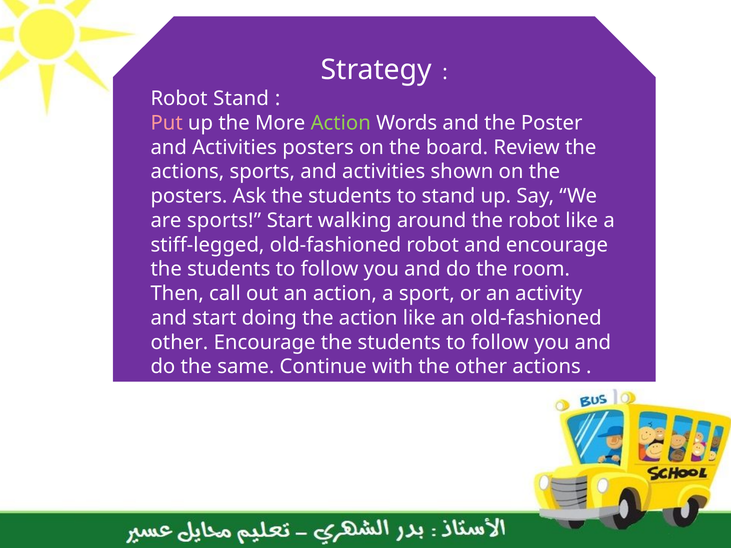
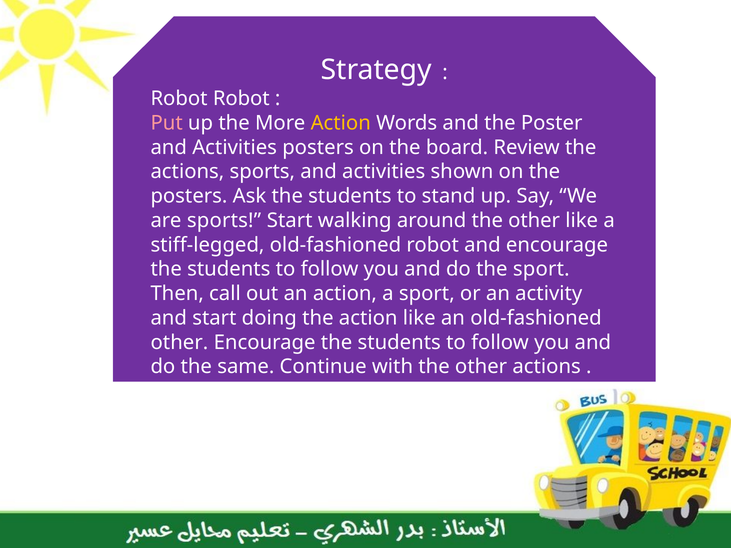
Robot Stand: Stand -> Robot
Action at (341, 123) colour: light green -> yellow
around the robot: robot -> other
the room: room -> sport
